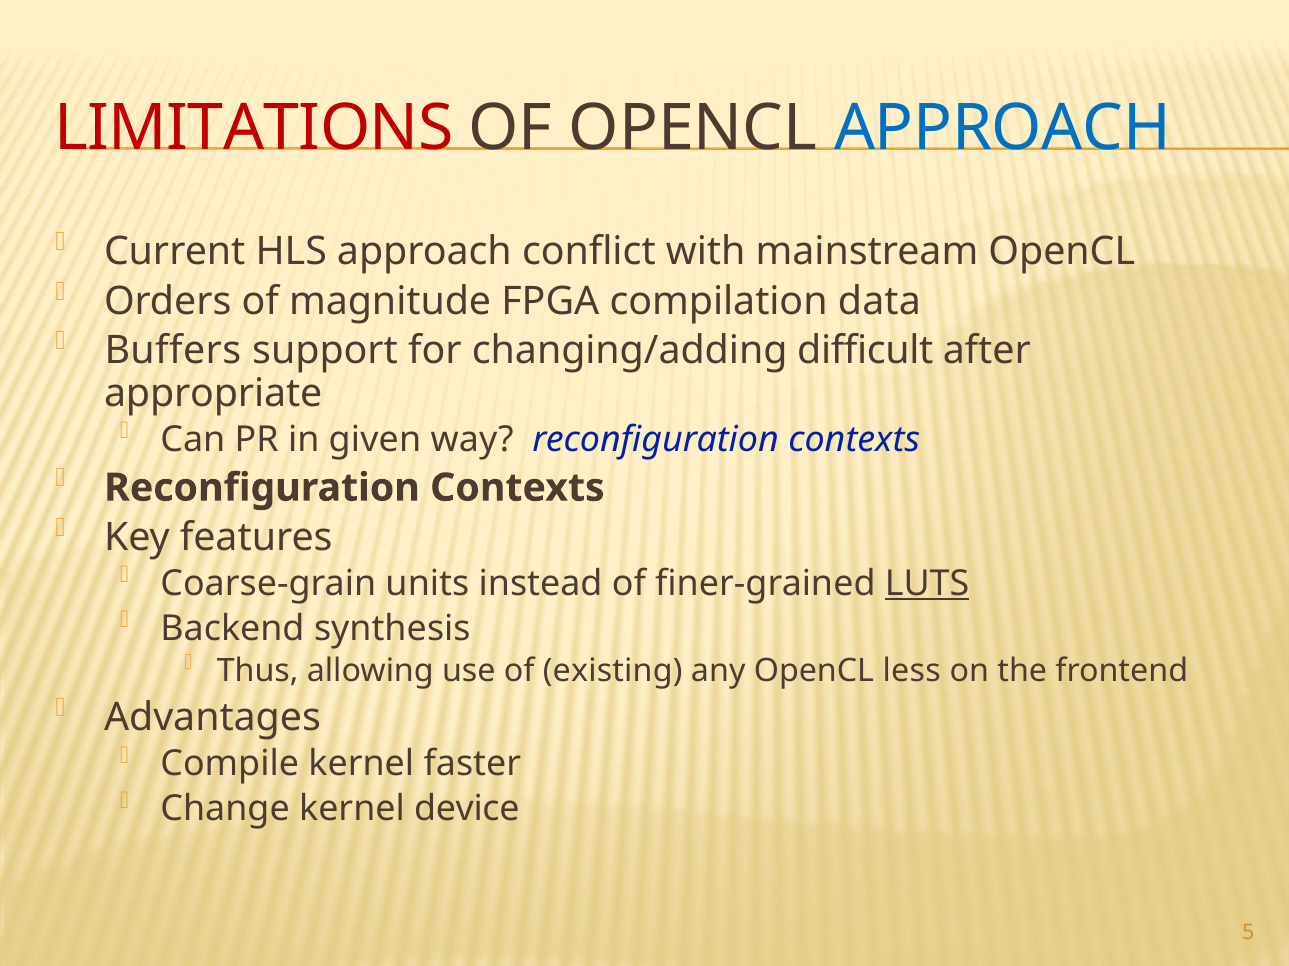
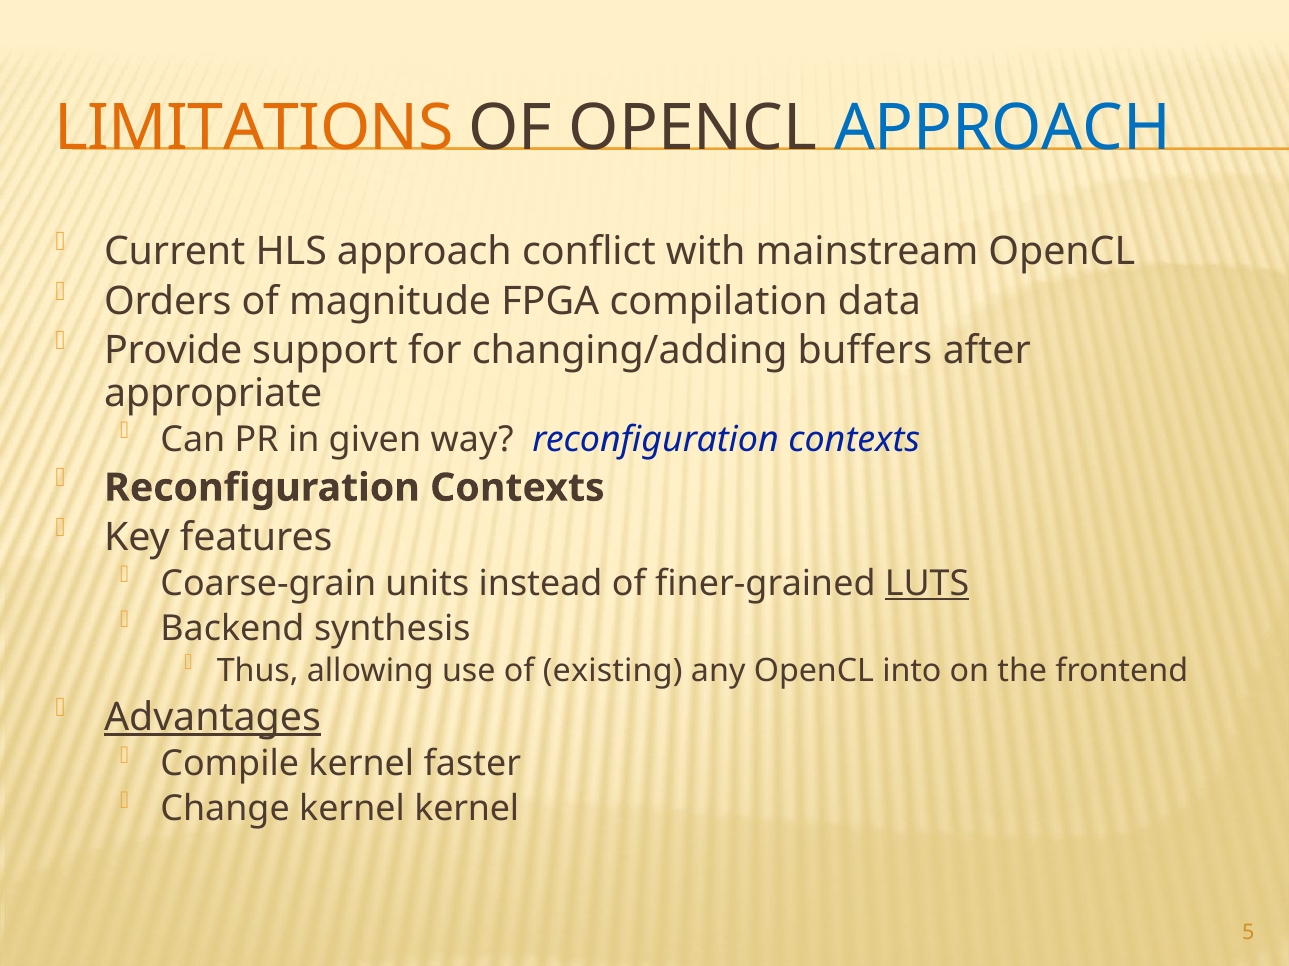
LIMITATIONS colour: red -> orange
Buffers: Buffers -> Provide
difficult: difficult -> buffers
less: less -> into
Advantages underline: none -> present
kernel device: device -> kernel
